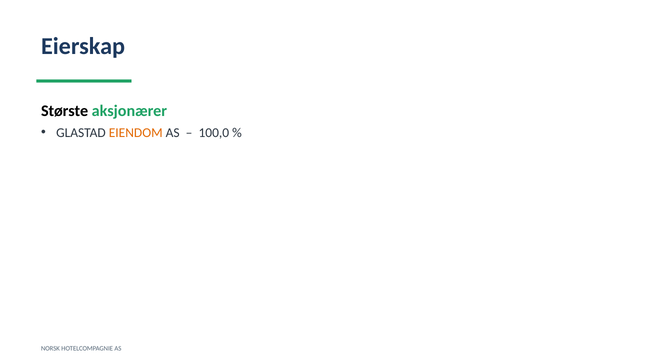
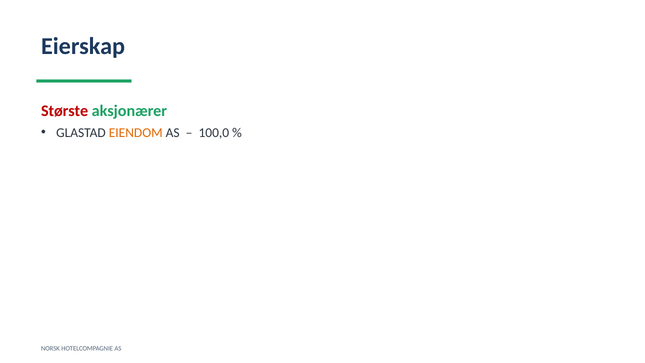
Største colour: black -> red
